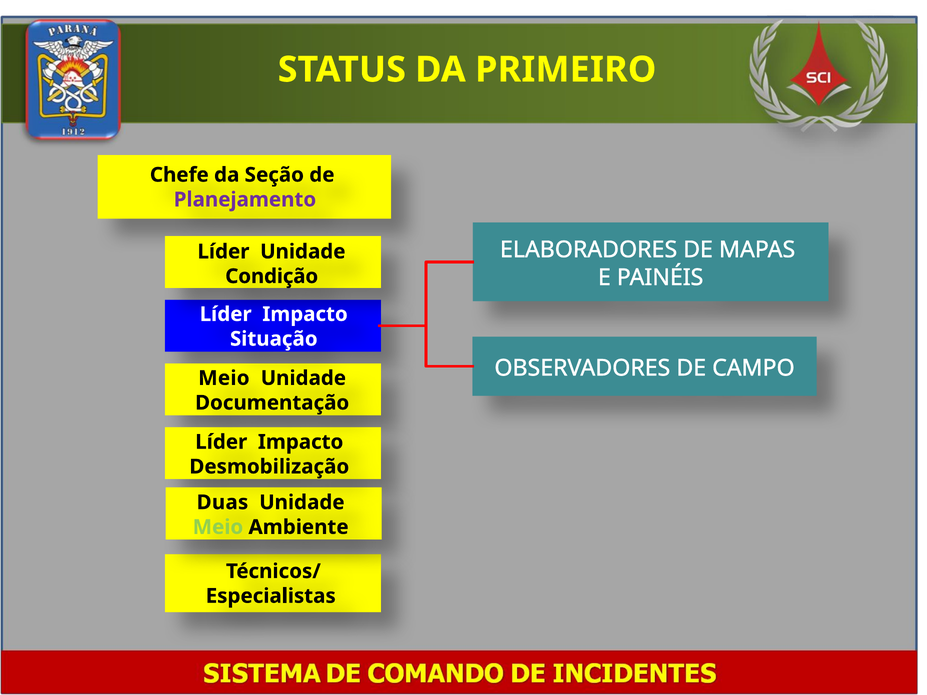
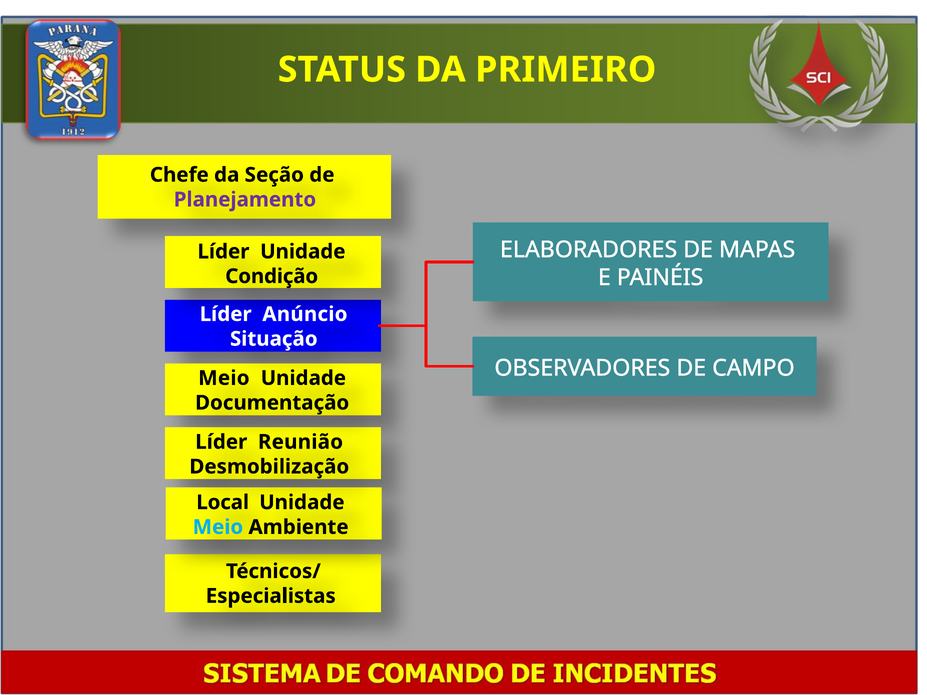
Impacto at (305, 314): Impacto -> Anúncio
Impacto at (301, 442): Impacto -> Reunião
Duas: Duas -> Local
Meio at (218, 527) colour: light green -> light blue
